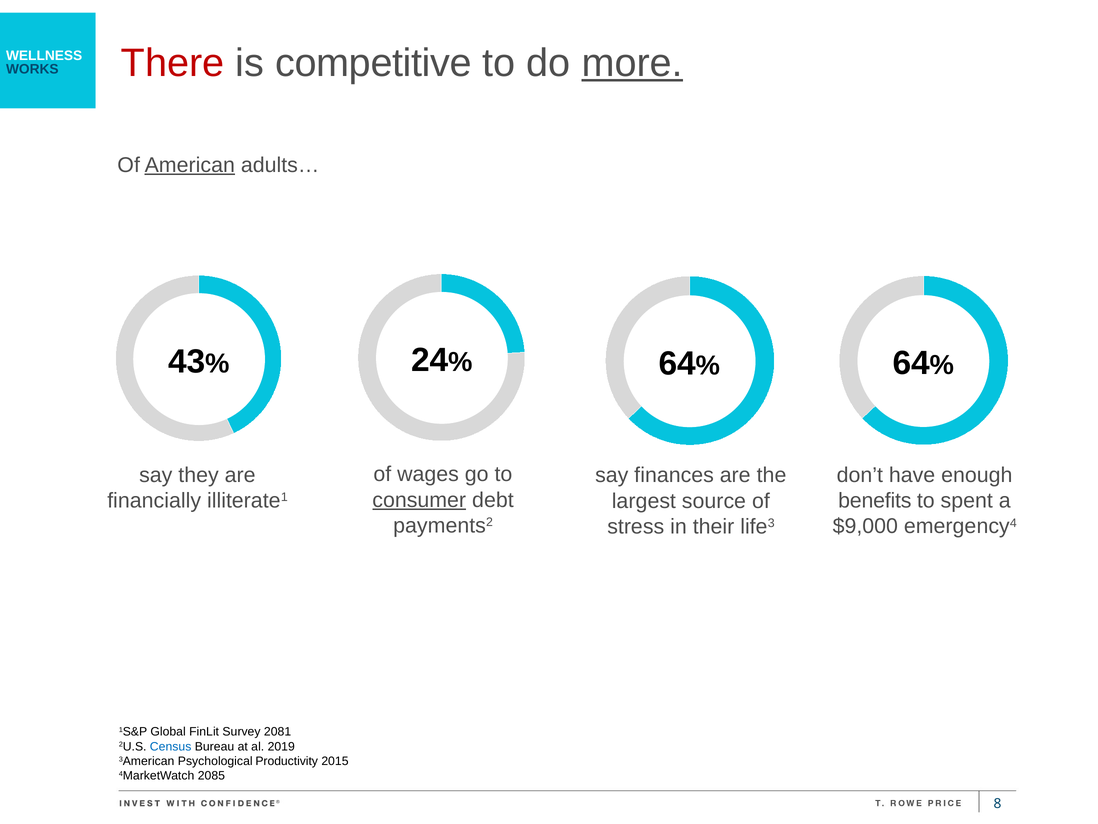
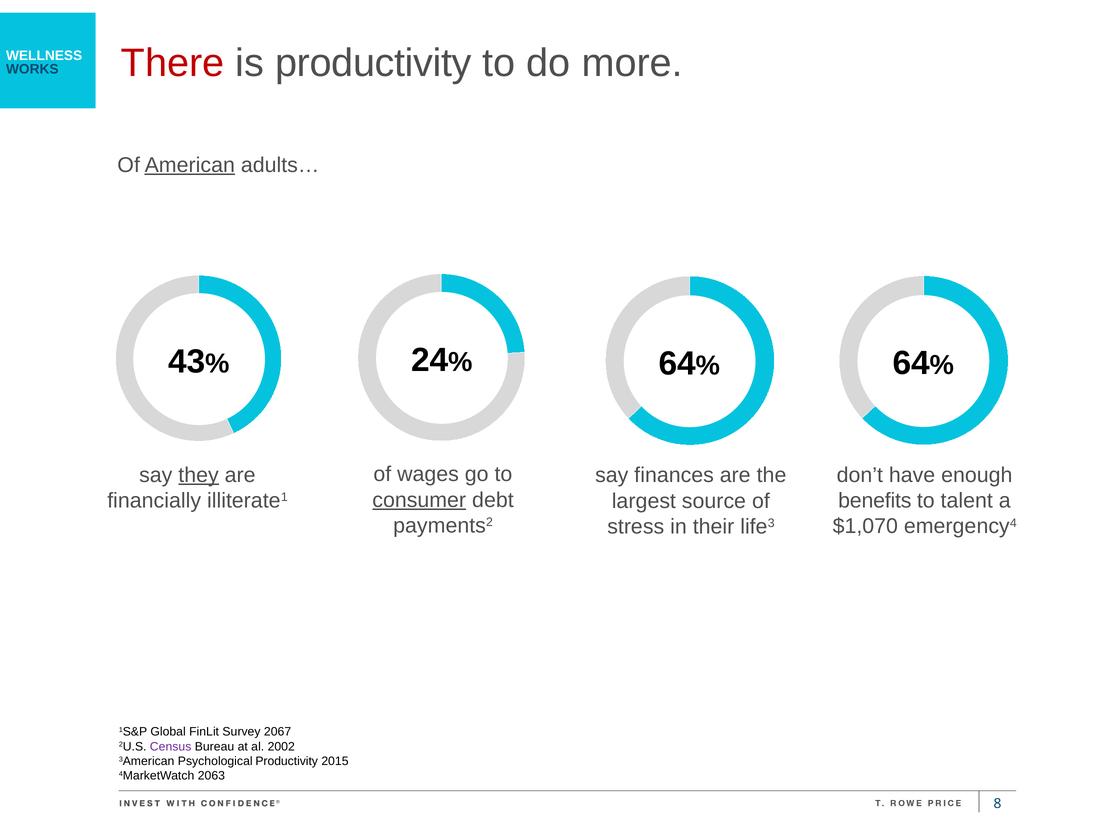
is competitive: competitive -> productivity
more underline: present -> none
they underline: none -> present
spent: spent -> talent
$9,000: $9,000 -> $1,070
2081: 2081 -> 2067
Census colour: blue -> purple
2019: 2019 -> 2002
2085: 2085 -> 2063
